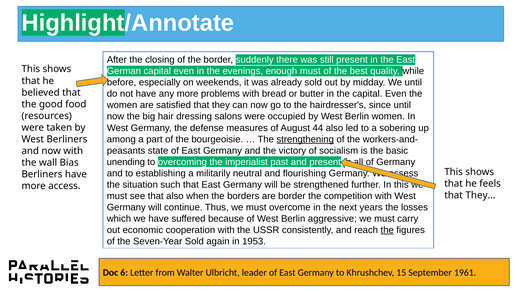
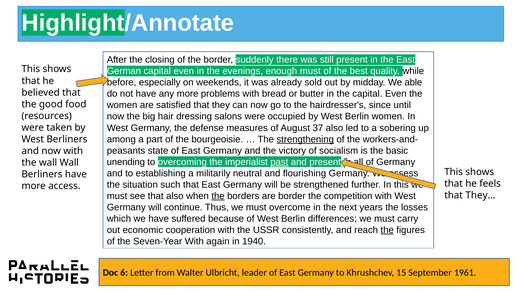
We until: until -> able
44: 44 -> 37
past underline: none -> present
wall Bias: Bias -> Wall
the at (218, 196) underline: none -> present
aggressive: aggressive -> differences
Seven-Year Sold: Sold -> With
1953: 1953 -> 1940
